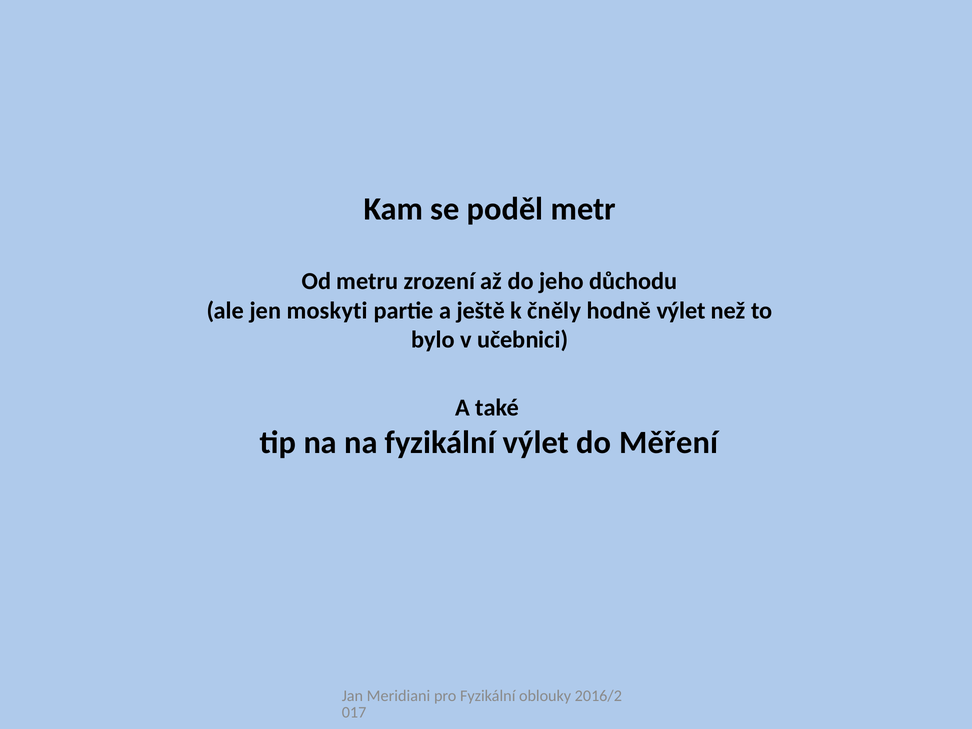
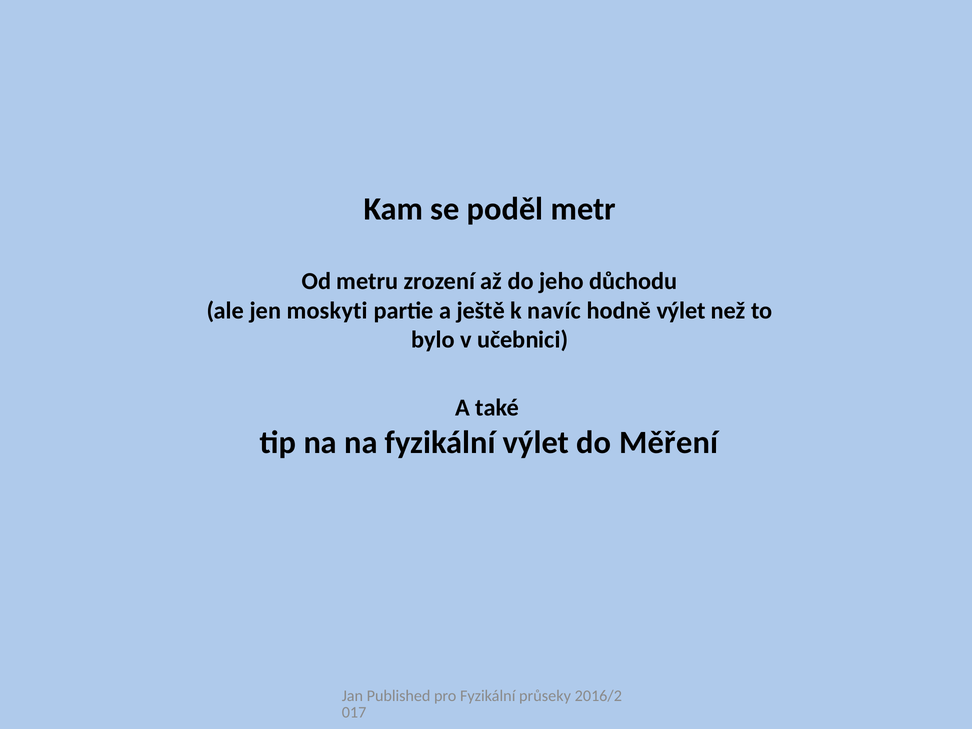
čněly: čněly -> navíc
Meridiani: Meridiani -> Published
oblouky: oblouky -> průseky
